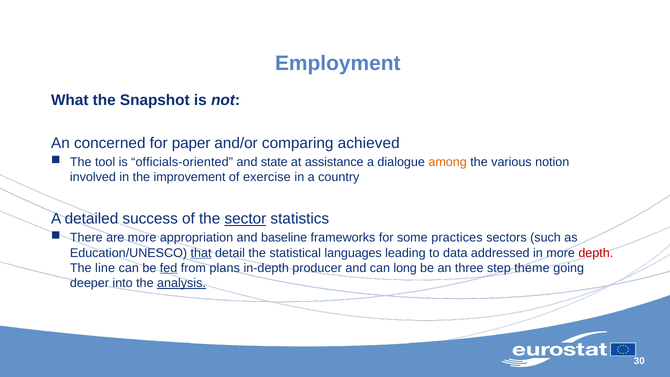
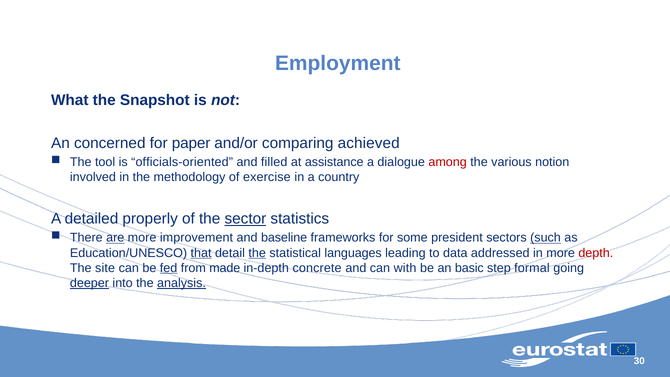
state: state -> filled
among colour: orange -> red
improvement: improvement -> methodology
success: success -> properly
are underline: none -> present
appropriation: appropriation -> improvement
practices: practices -> president
such underline: none -> present
the at (257, 253) underline: none -> present
line: line -> site
plans: plans -> made
producer: producer -> concrete
long: long -> with
three: three -> basic
theme: theme -> formal
deeper underline: none -> present
